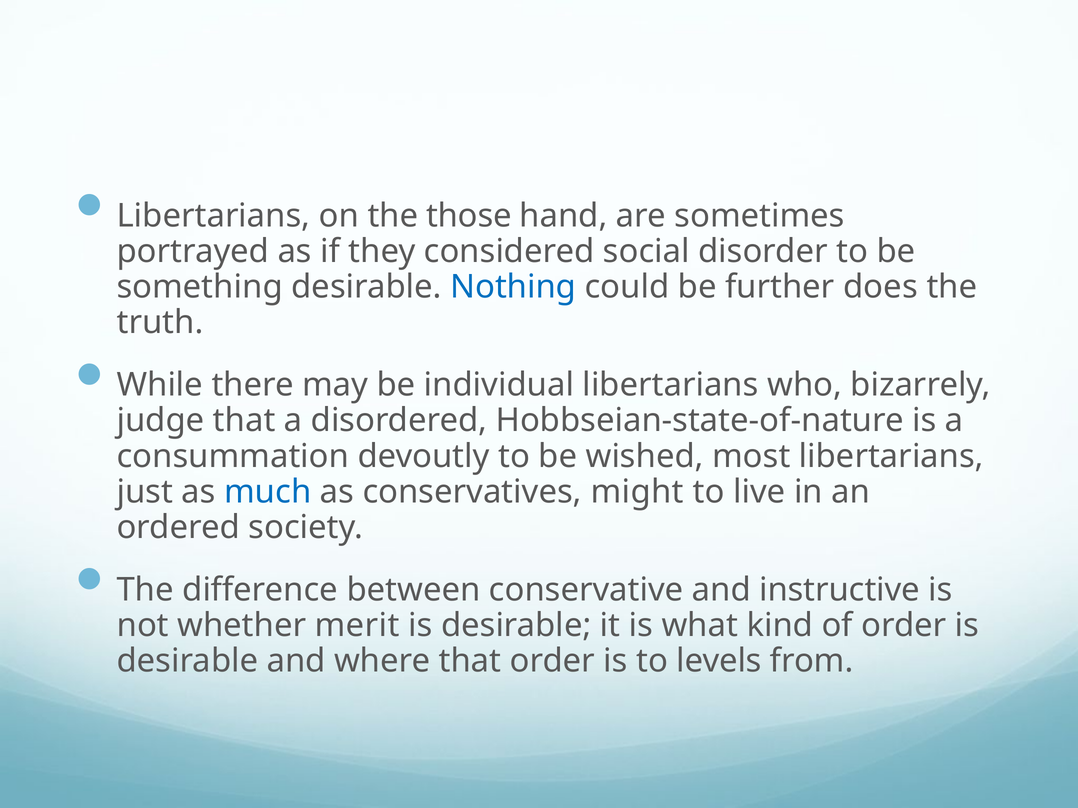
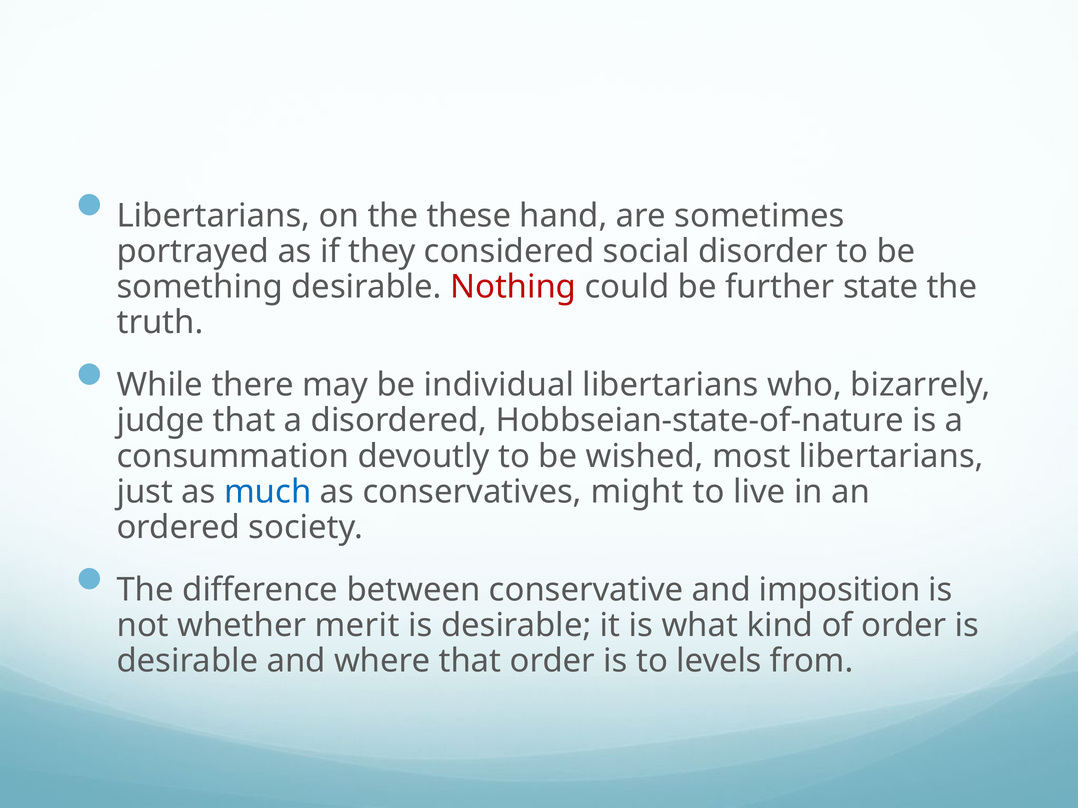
those: those -> these
Nothing colour: blue -> red
does: does -> state
instructive: instructive -> imposition
